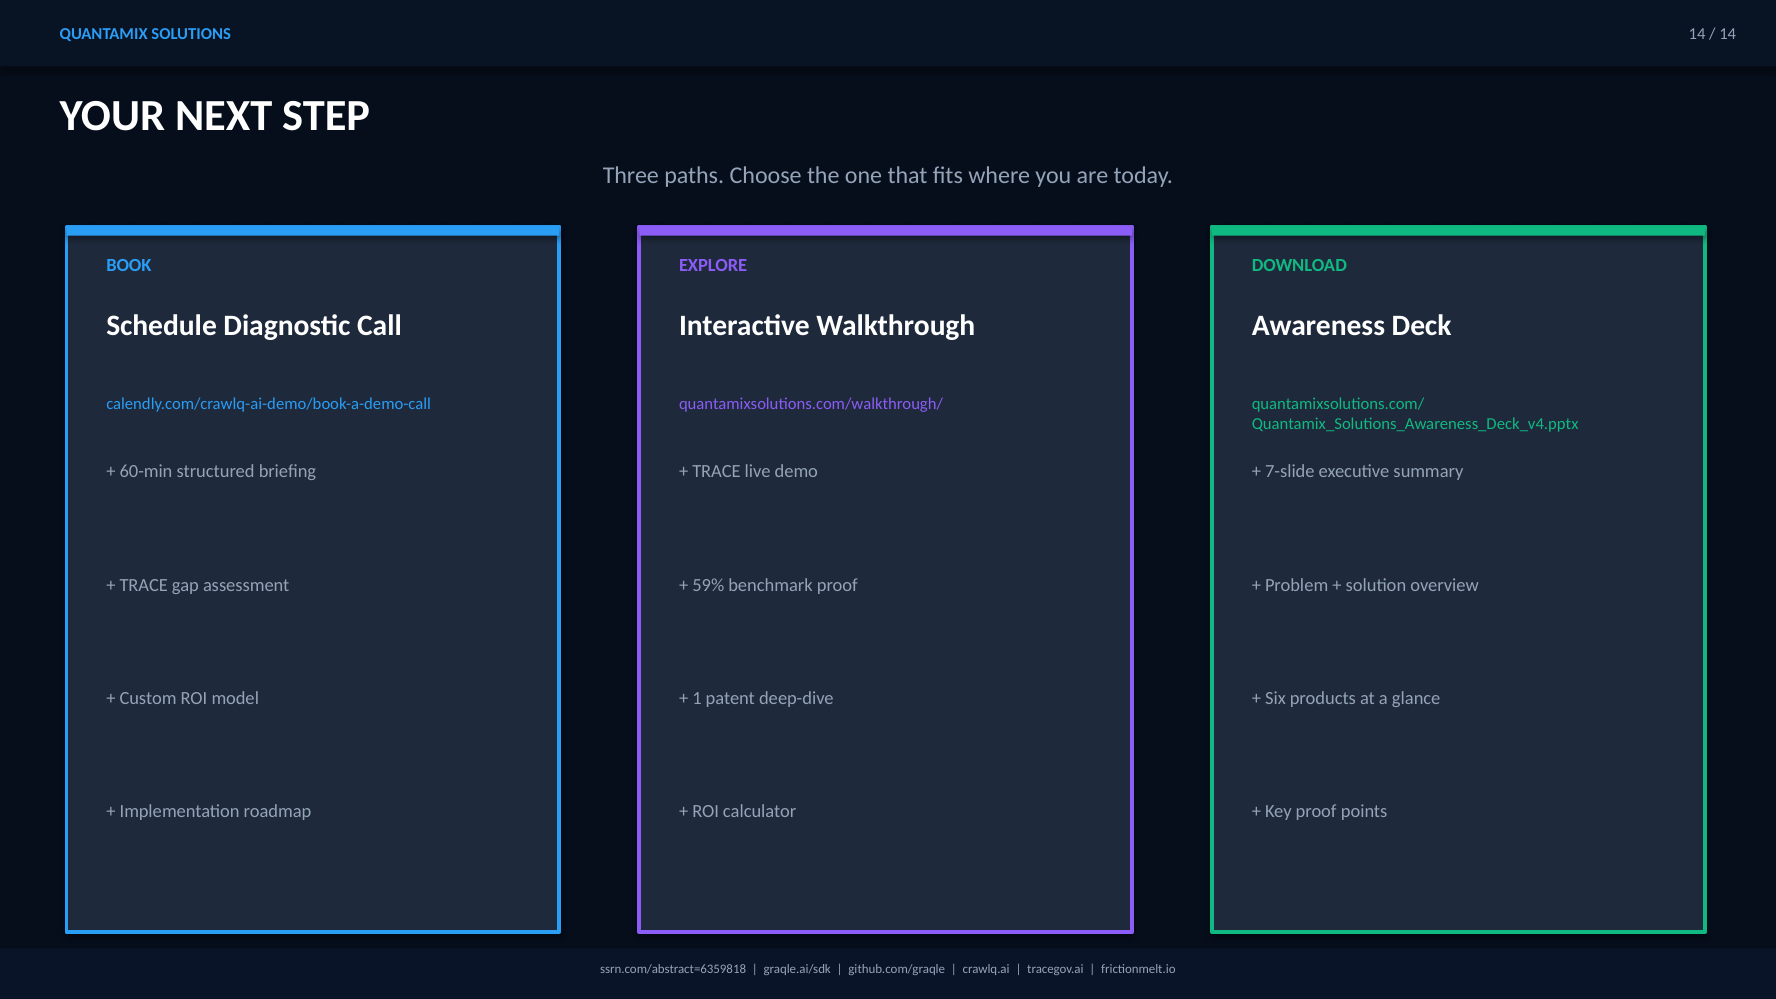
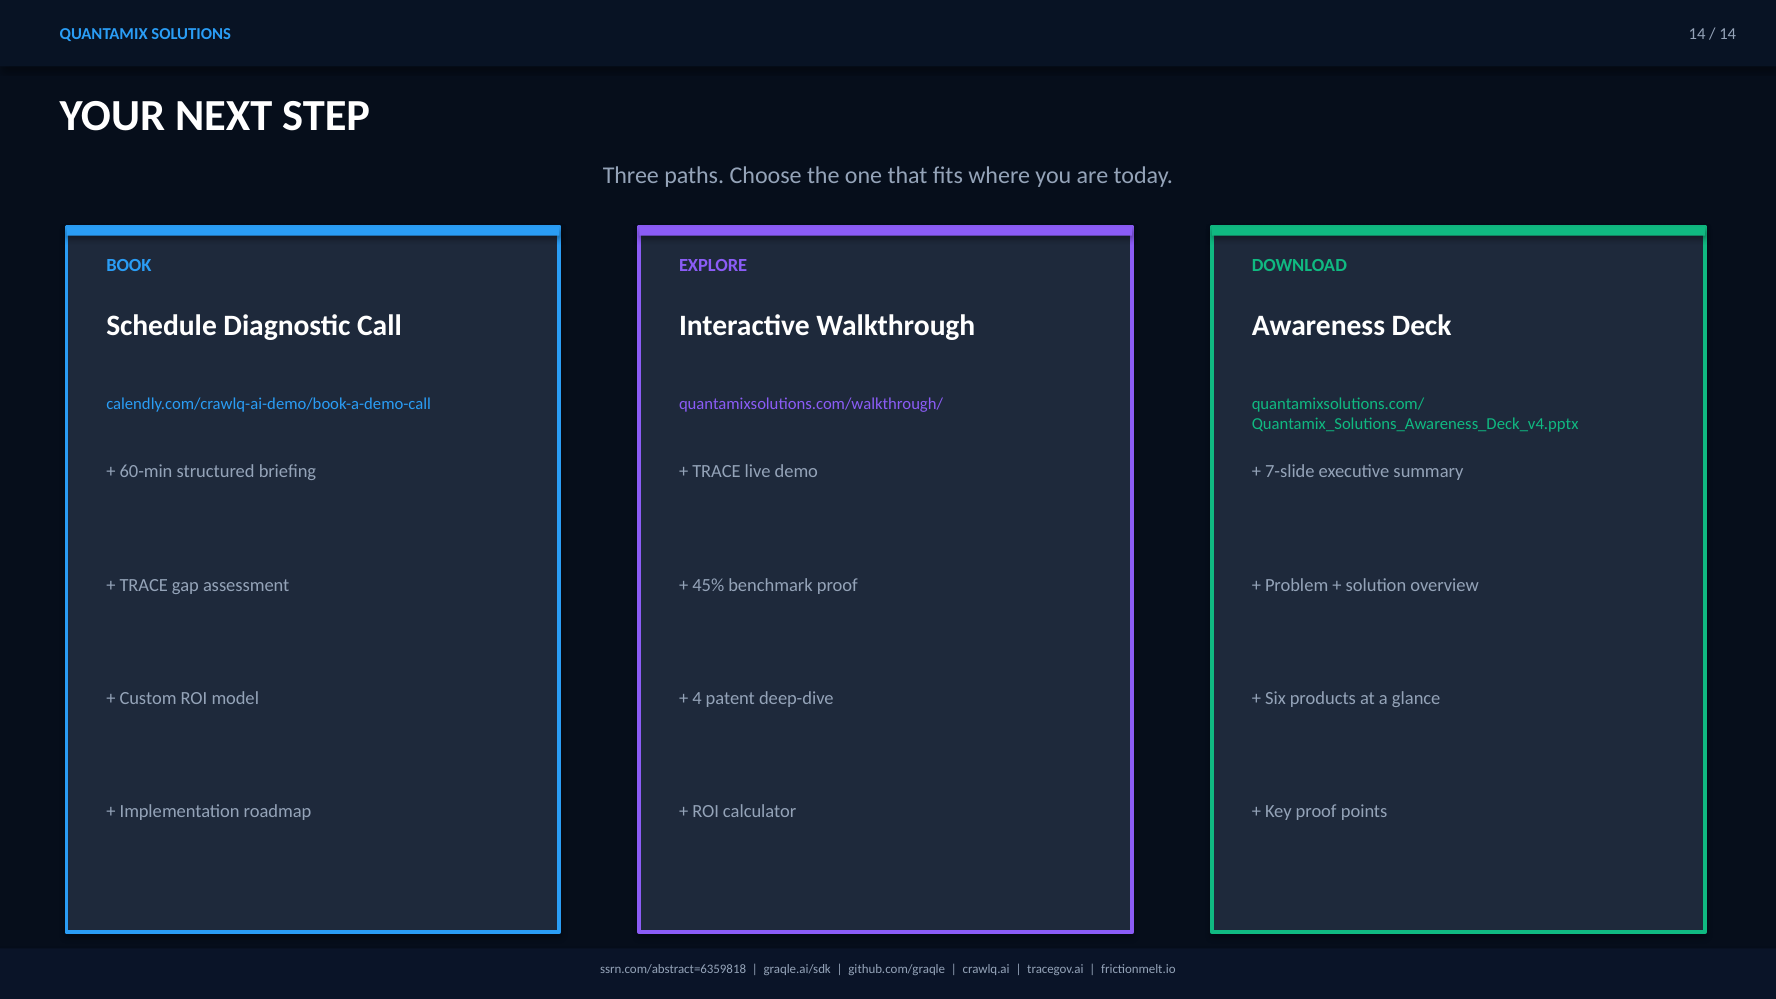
59%: 59% -> 45%
1: 1 -> 4
